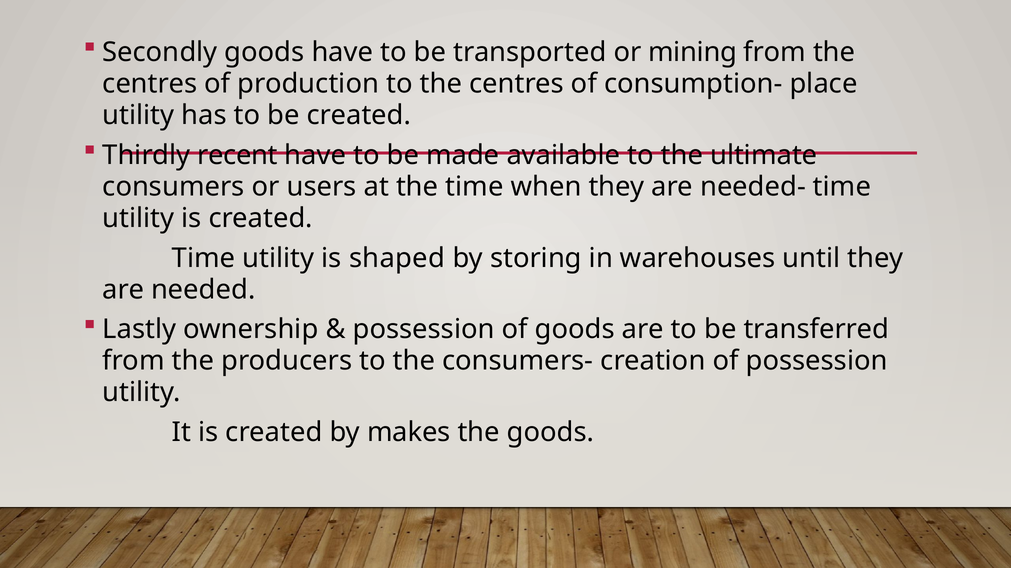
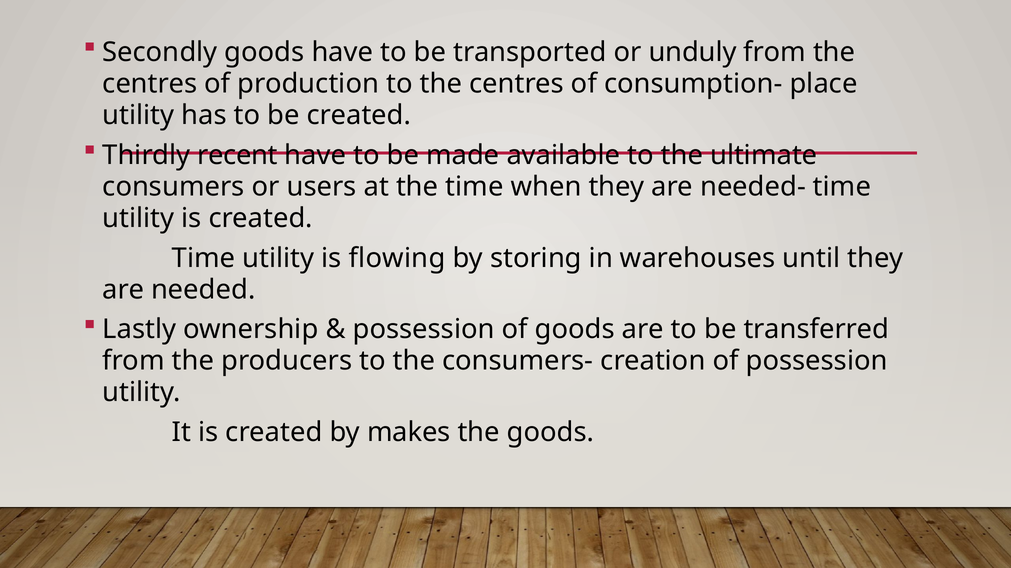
mining: mining -> unduly
shaped: shaped -> flowing
